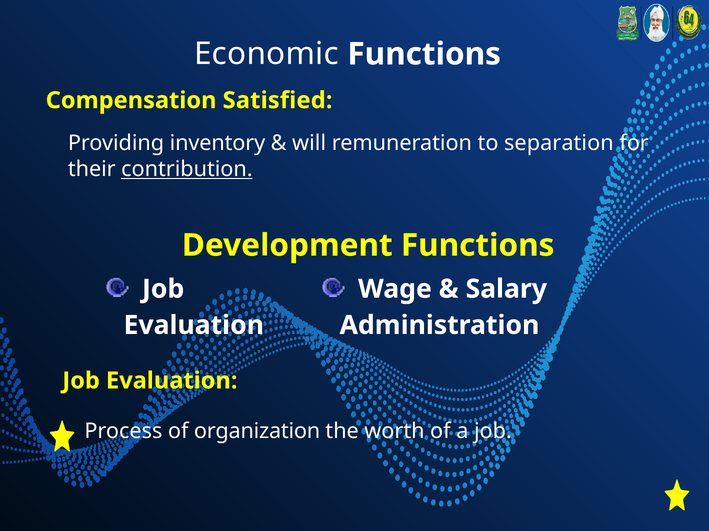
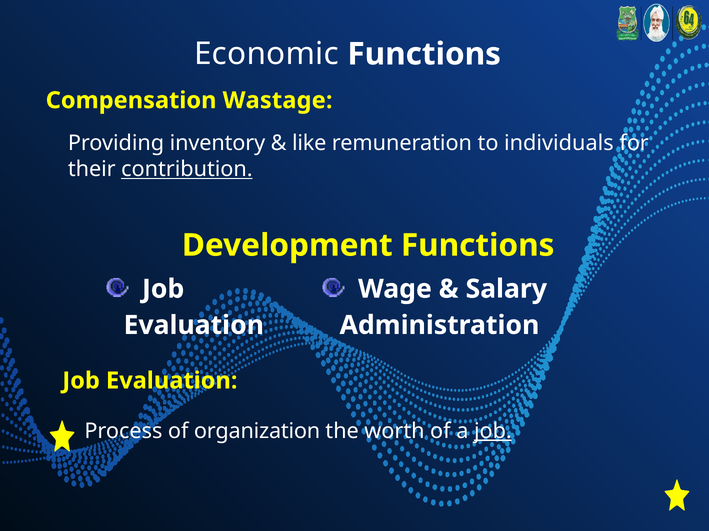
Satisfied: Satisfied -> Wastage
will: will -> like
separation: separation -> individuals
job at (493, 432) underline: none -> present
